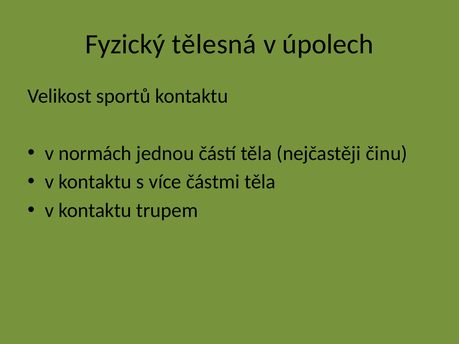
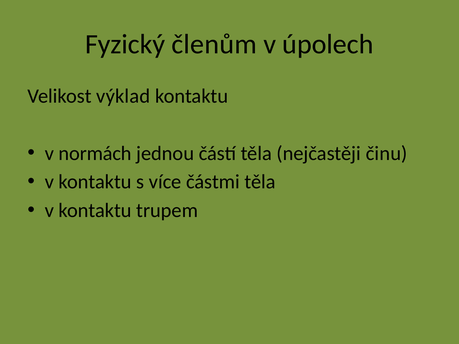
tělesná: tělesná -> členům
sportů: sportů -> výklad
